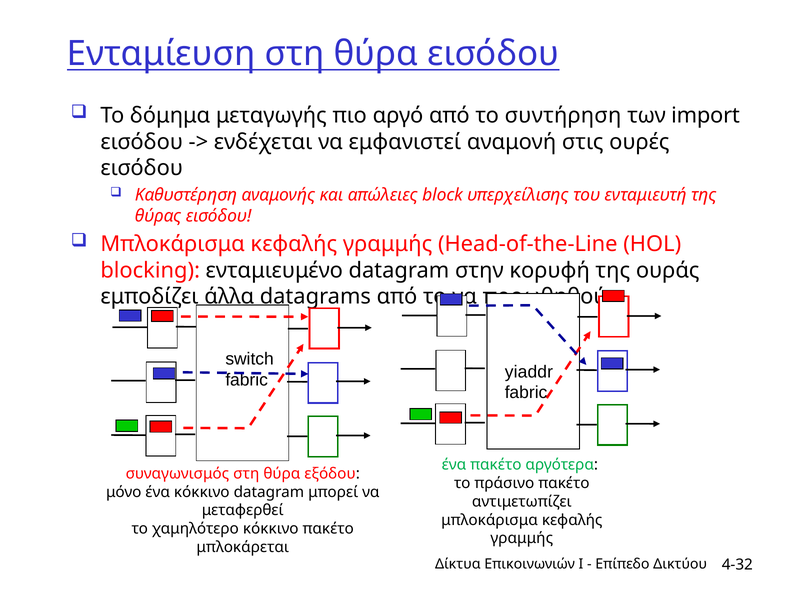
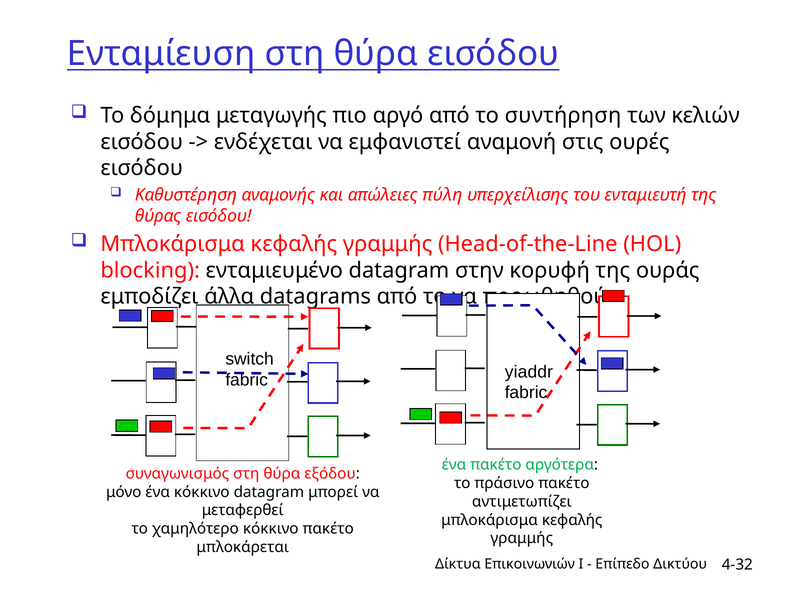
import: import -> κελιών
block: block -> πύλη
